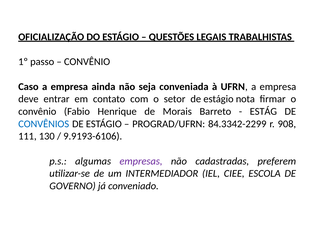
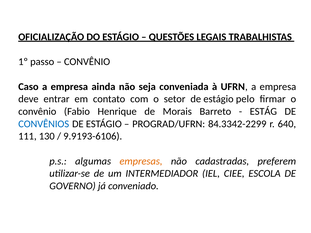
nota: nota -> pelo
908: 908 -> 640
empresas colour: purple -> orange
